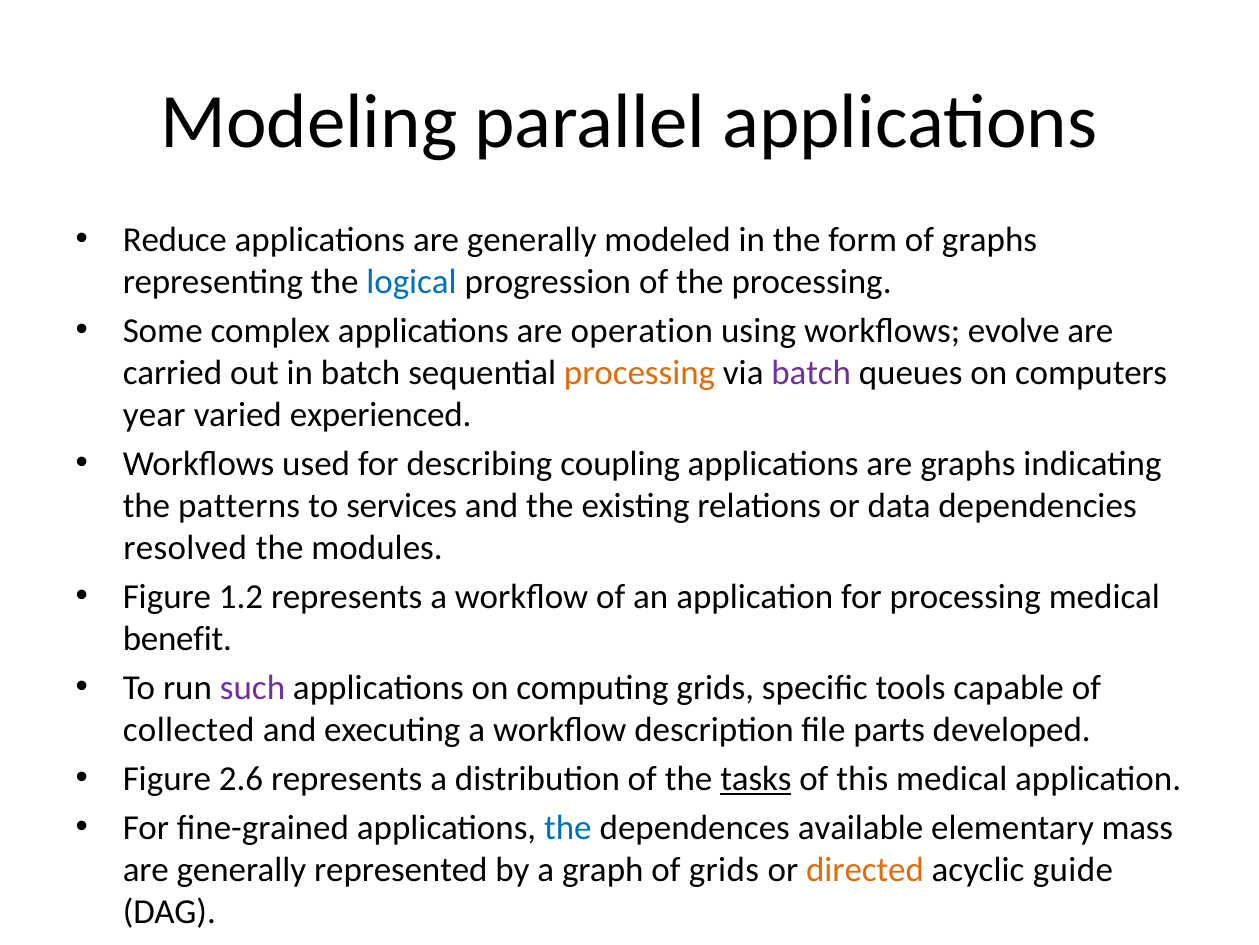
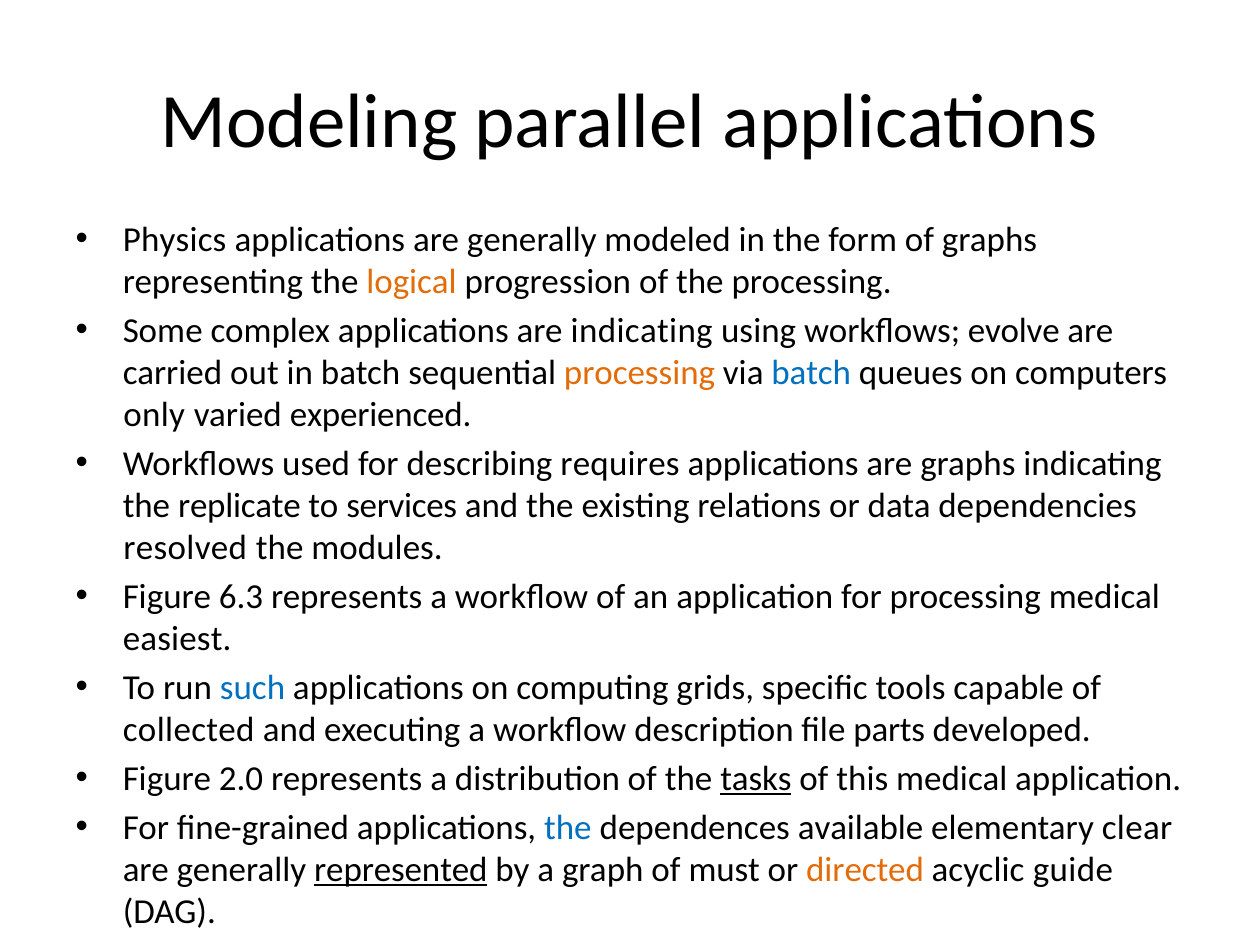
Reduce: Reduce -> Physics
logical colour: blue -> orange
are operation: operation -> indicating
batch at (811, 372) colour: purple -> blue
year: year -> only
coupling: coupling -> requires
patterns: patterns -> replicate
1.2: 1.2 -> 6.3
benefit: benefit -> easiest
such colour: purple -> blue
2.6: 2.6 -> 2.0
mass: mass -> clear
represented underline: none -> present
of grids: grids -> must
